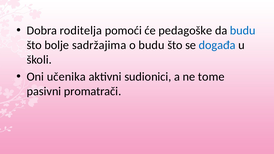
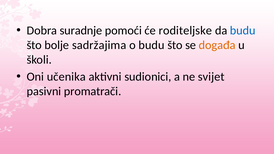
roditelja: roditelja -> suradnje
pedagoške: pedagoške -> roditeljske
događa colour: blue -> orange
tome: tome -> svijet
